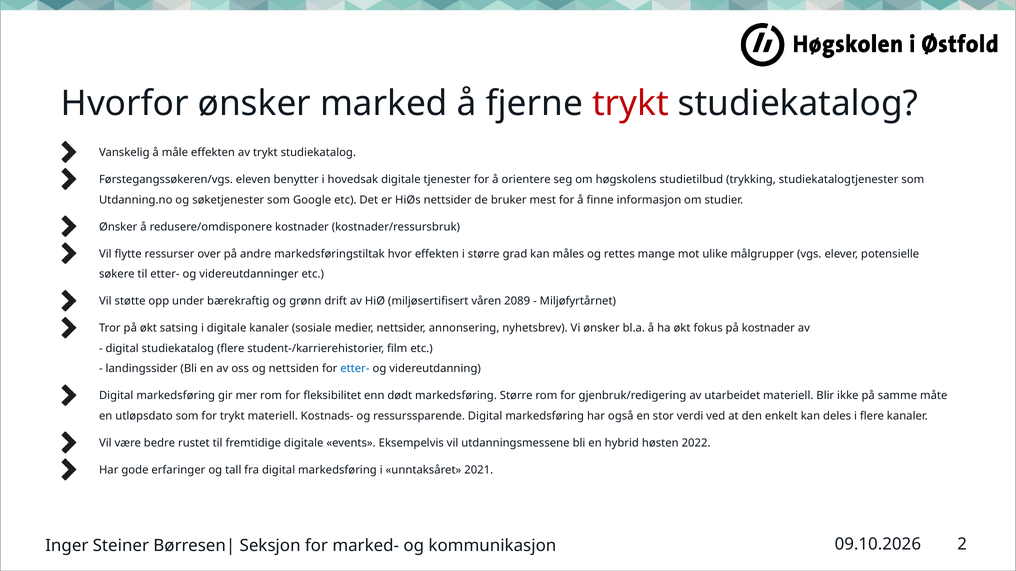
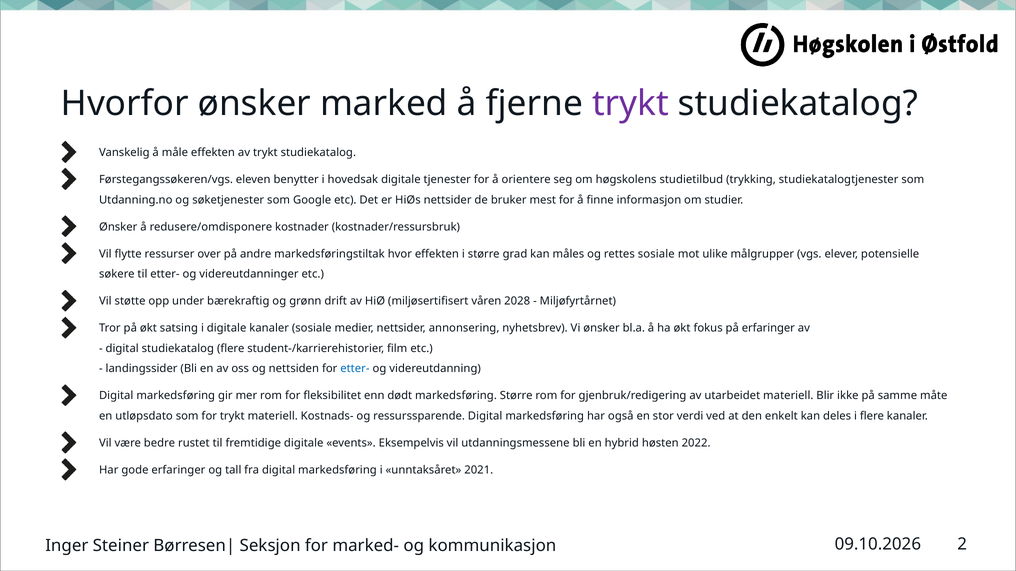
trykt at (630, 104) colour: red -> purple
rettes mange: mange -> sosiale
2089: 2089 -> 2028
på kostnader: kostnader -> erfaringer
